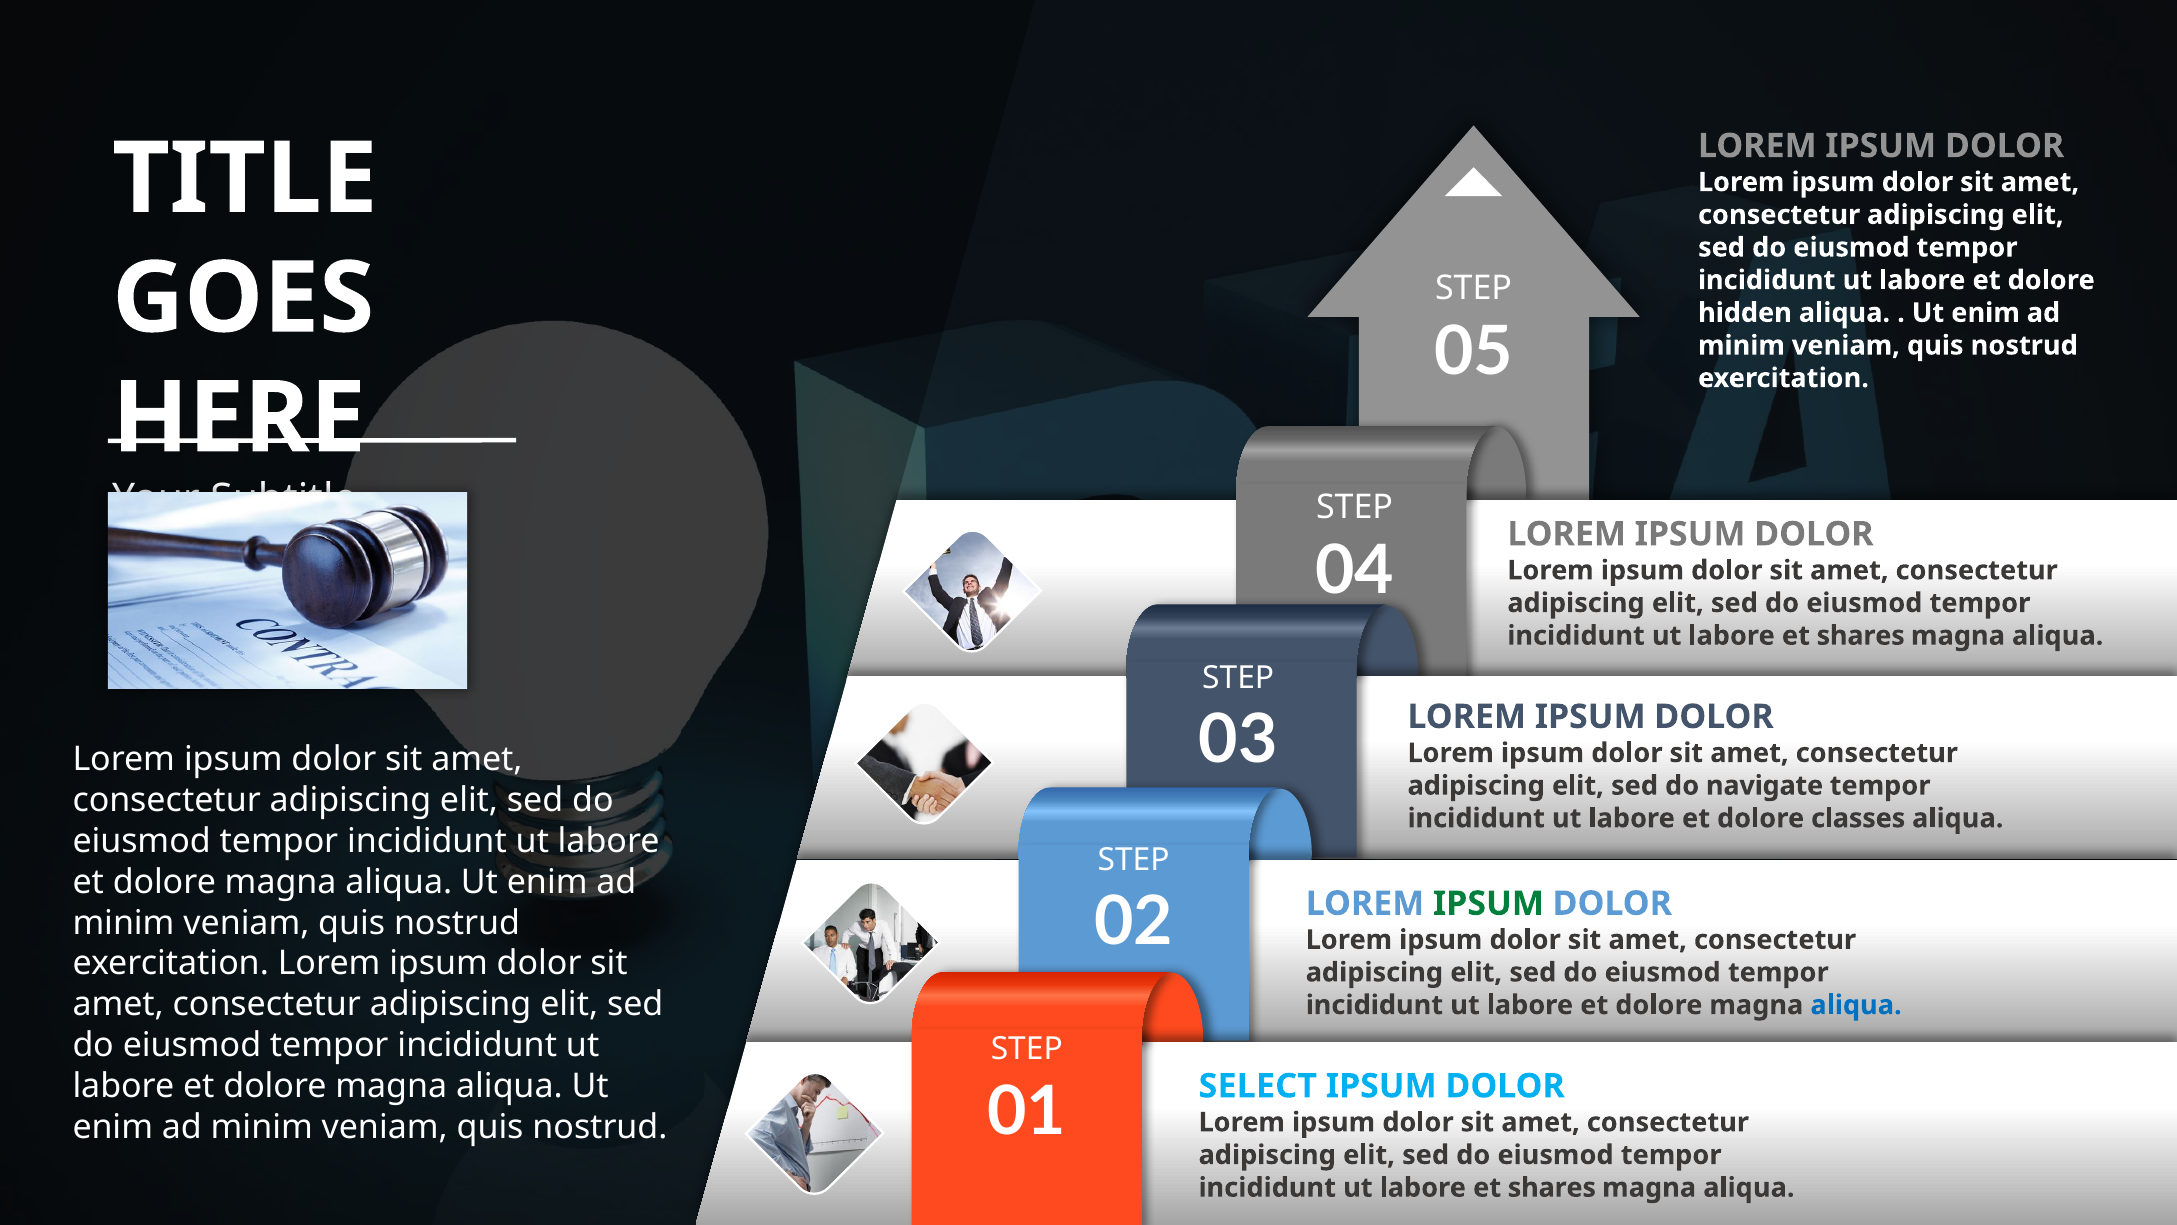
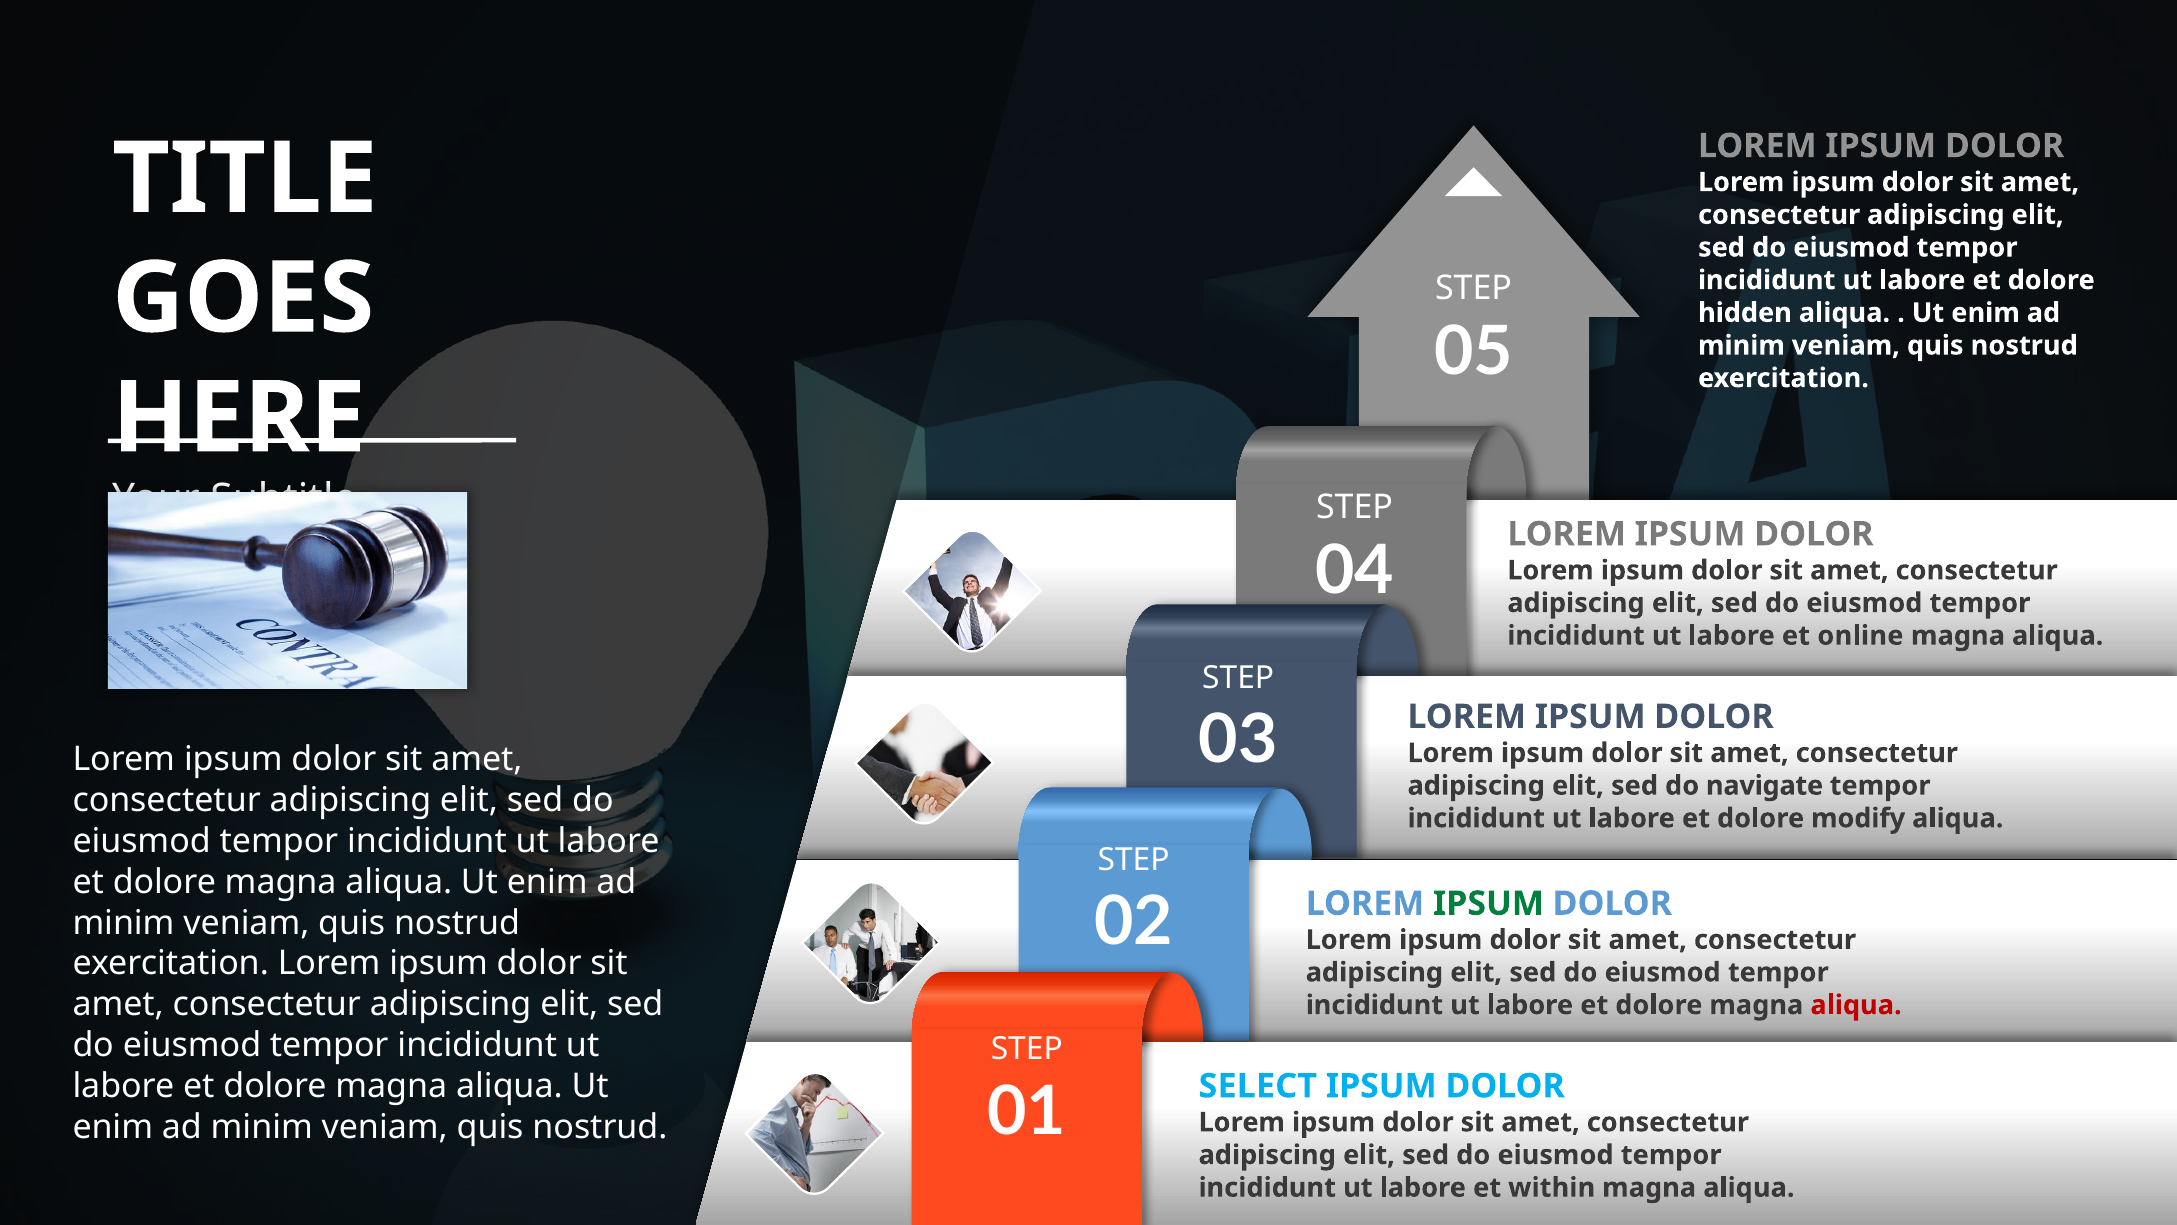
shares at (1861, 636): shares -> online
classes: classes -> modify
aliqua at (1856, 1005) colour: blue -> red
shares at (1552, 1187): shares -> within
